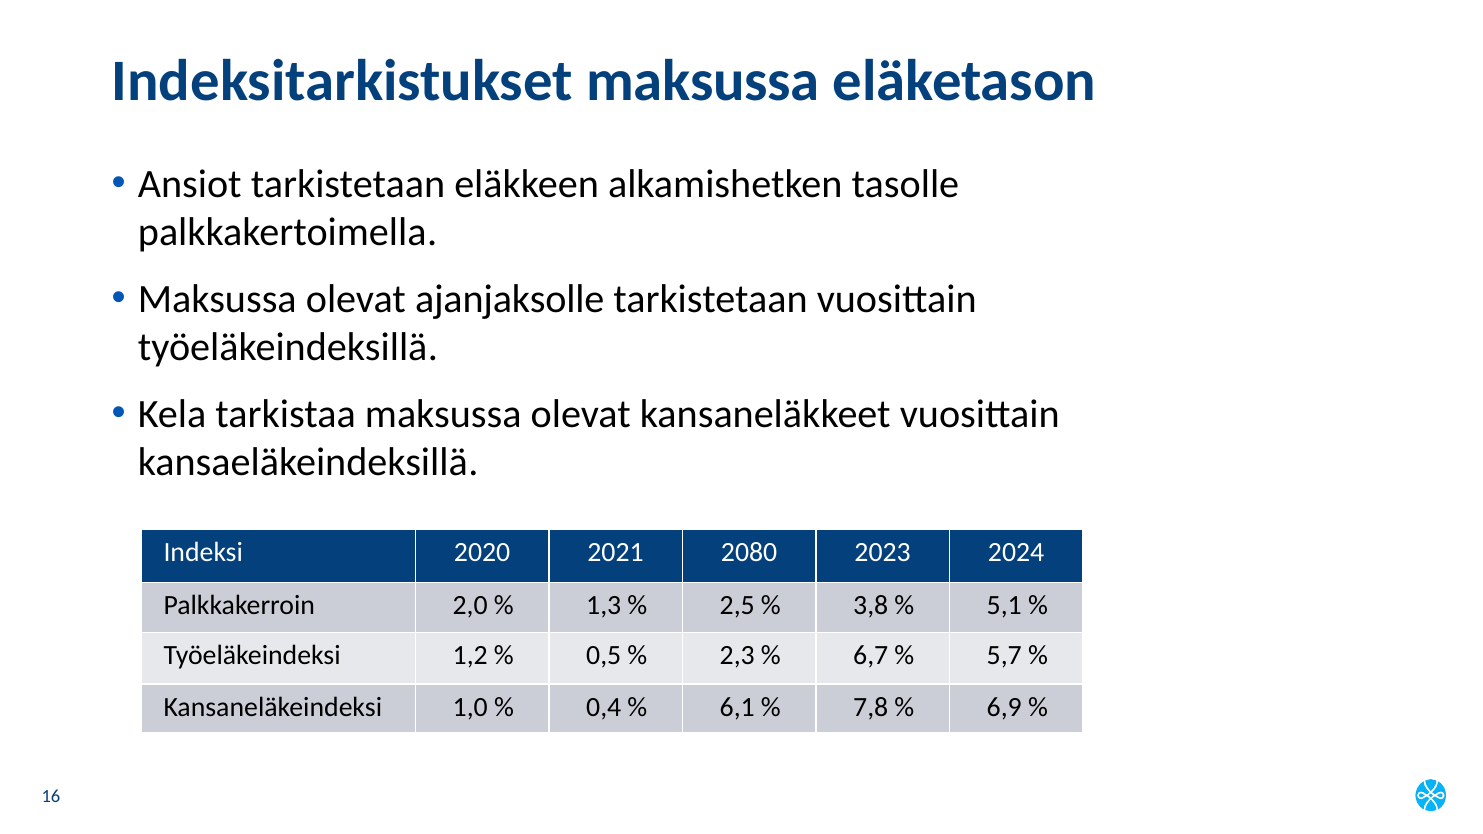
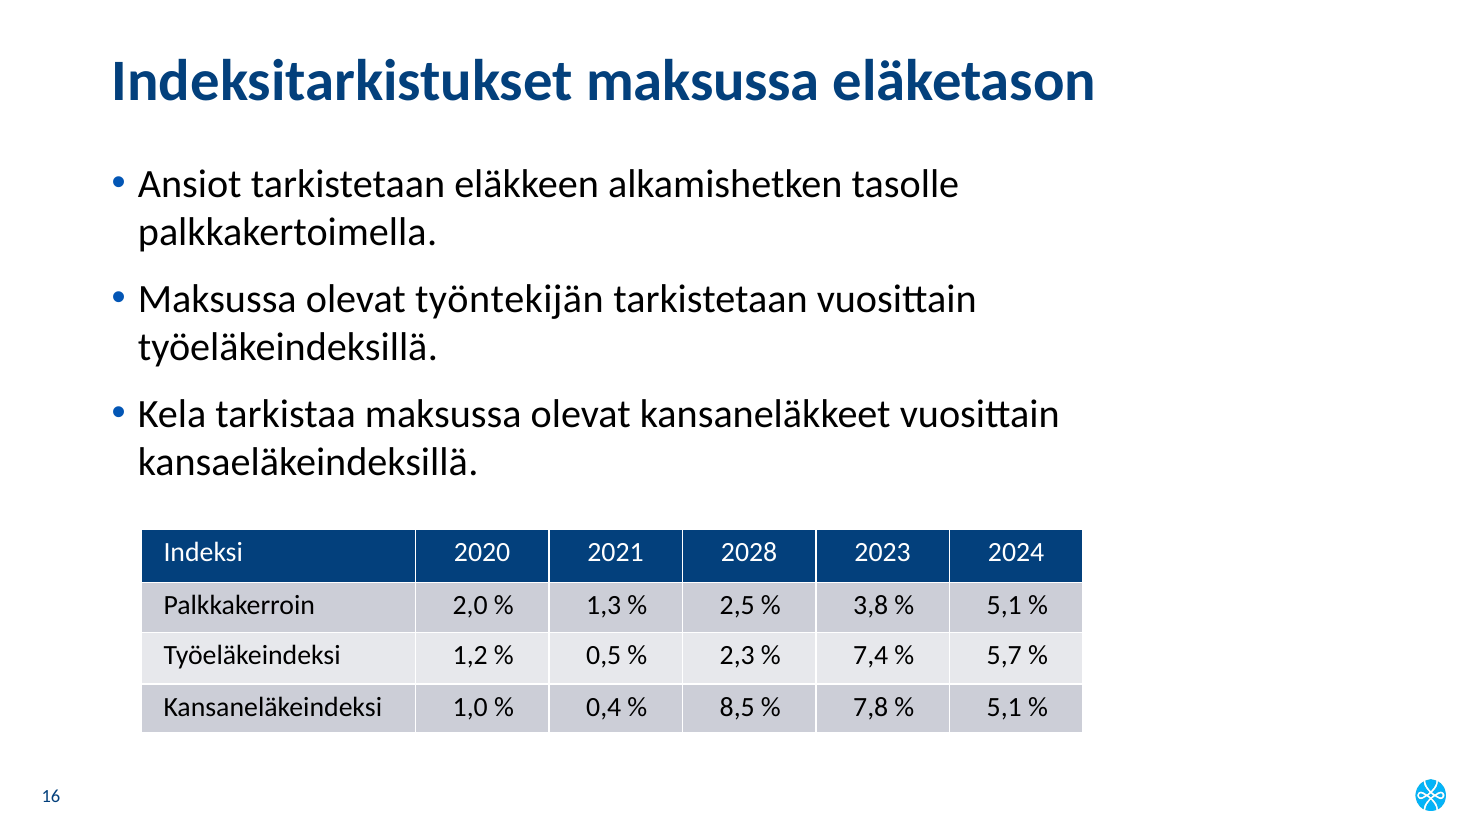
ajanjaksolle: ajanjaksolle -> työntekijän
2080: 2080 -> 2028
6,7: 6,7 -> 7,4
6,1: 6,1 -> 8,5
6,9 at (1004, 707): 6,9 -> 5,1
